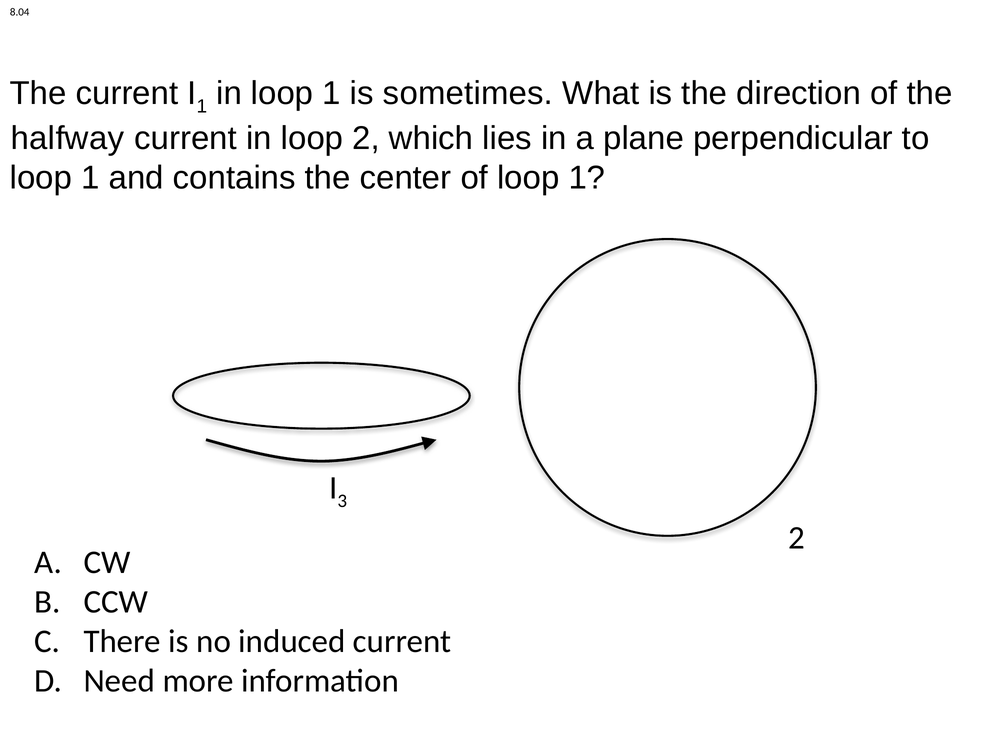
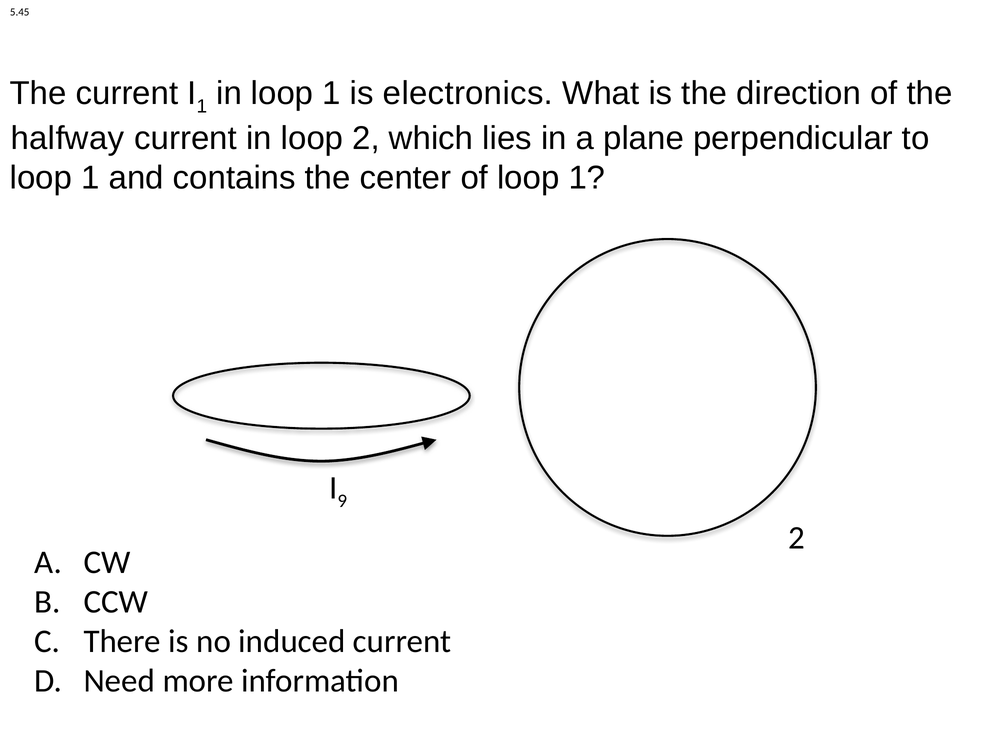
8.04: 8.04 -> 5.45
sometimes: sometimes -> electronics
3: 3 -> 9
